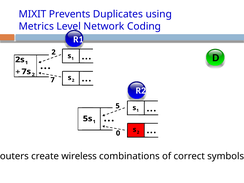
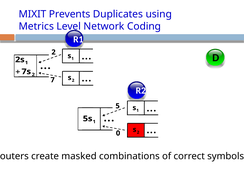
wireless: wireless -> masked
